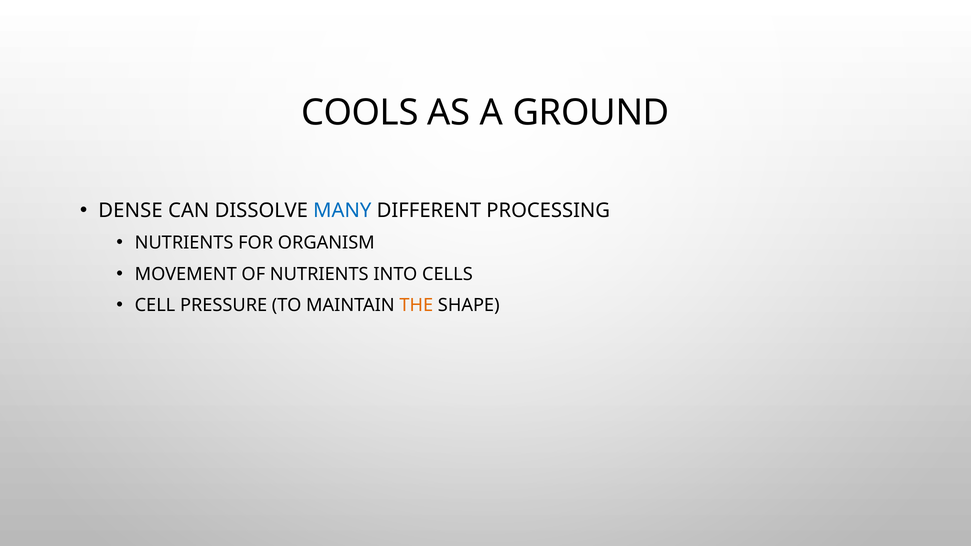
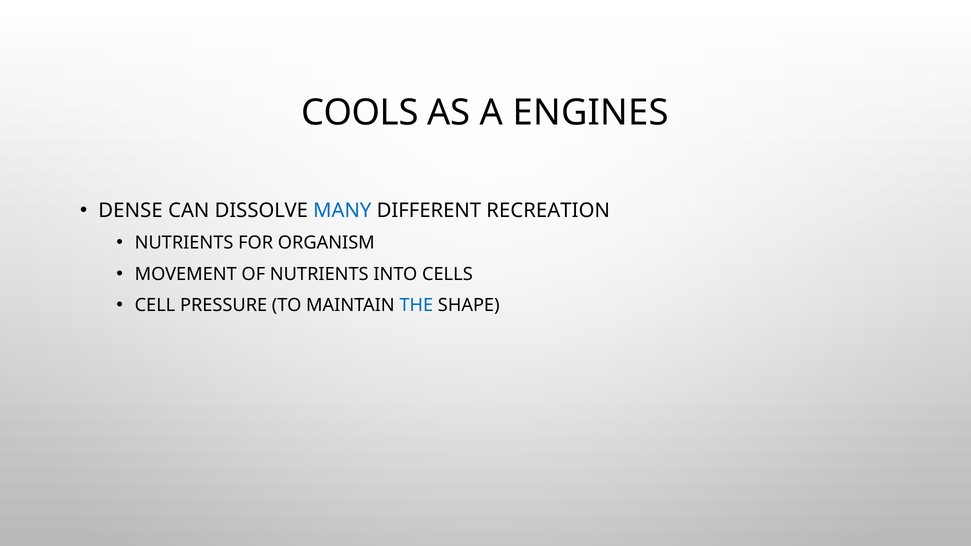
GROUND: GROUND -> ENGINES
PROCESSING: PROCESSING -> RECREATION
THE colour: orange -> blue
